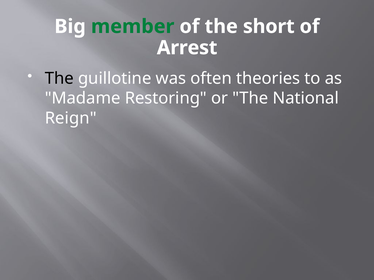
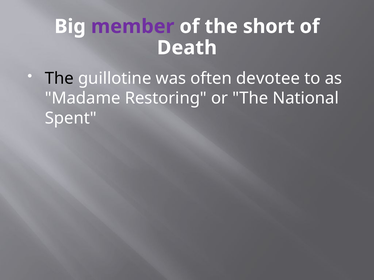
member colour: green -> purple
Arrest: Arrest -> Death
theories: theories -> devotee
Reign: Reign -> Spent
